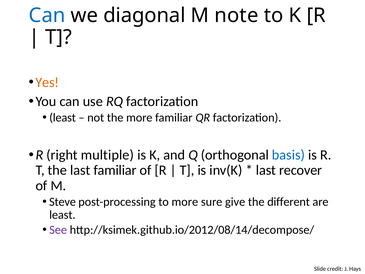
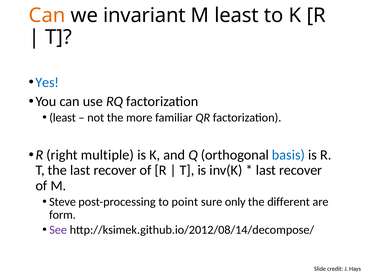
Can at (47, 15) colour: blue -> orange
diagonal: diagonal -> invariant
M note: note -> least
Yes colour: orange -> blue
the last familiar: familiar -> recover
to more: more -> point
give: give -> only
least at (62, 215): least -> form
